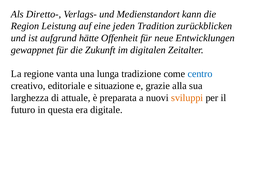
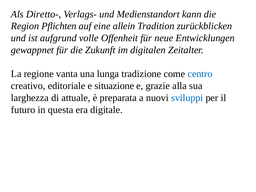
Leistung: Leistung -> Pflichten
jeden: jeden -> allein
hätte: hätte -> volle
sviluppi colour: orange -> blue
